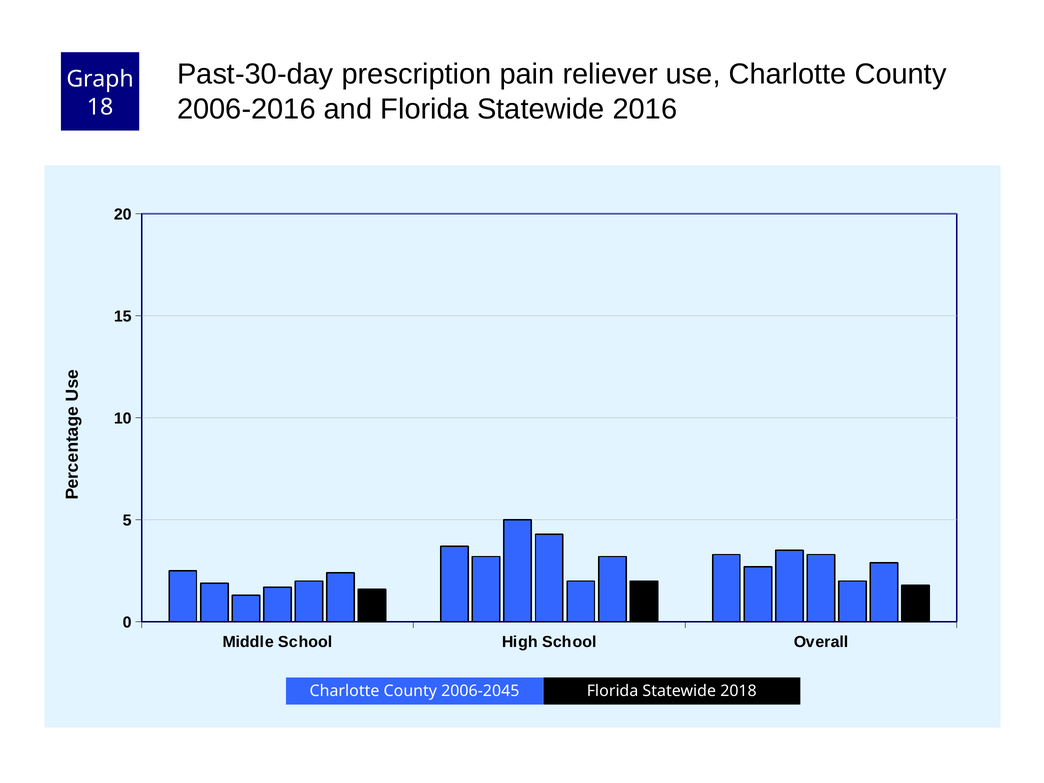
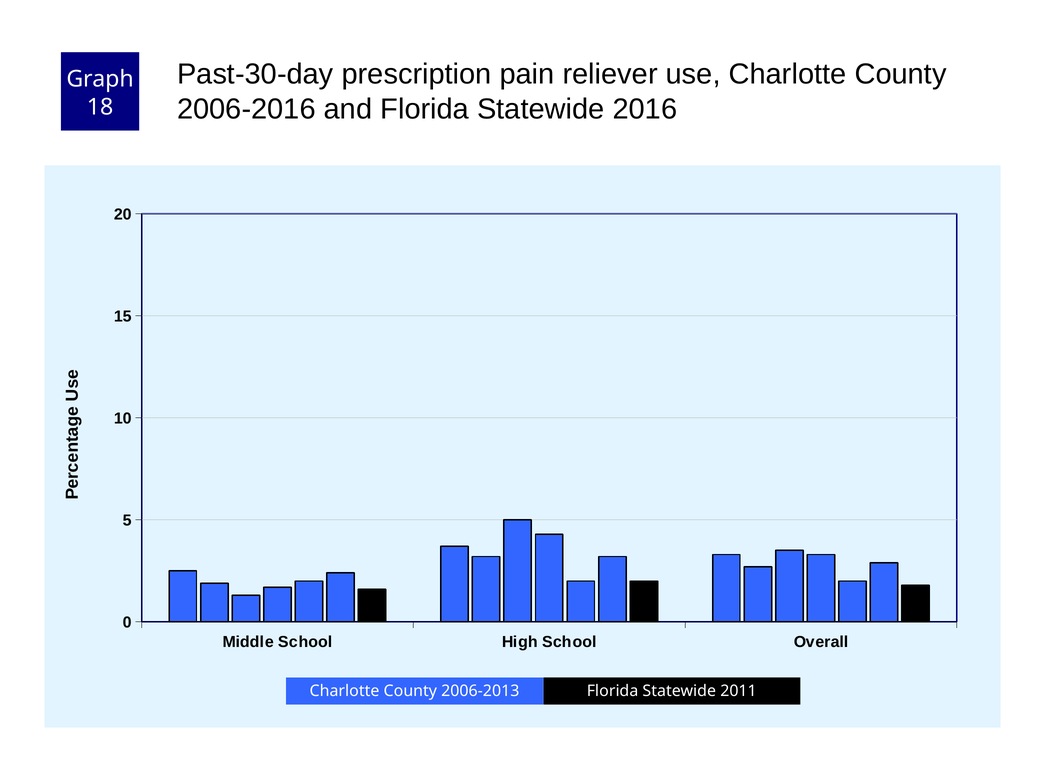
2006-2045: 2006-2045 -> 2006-2013
2018: 2018 -> 2011
